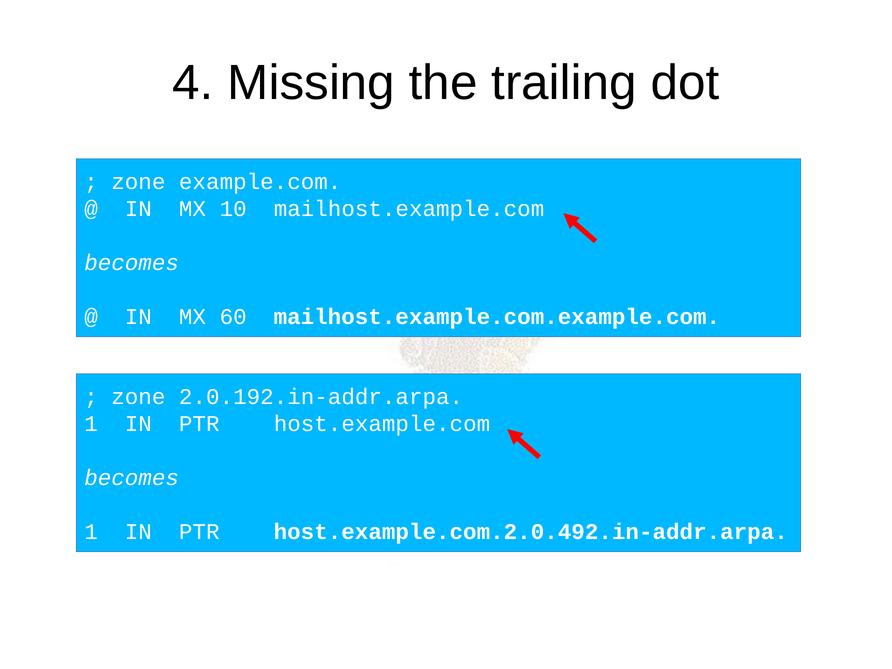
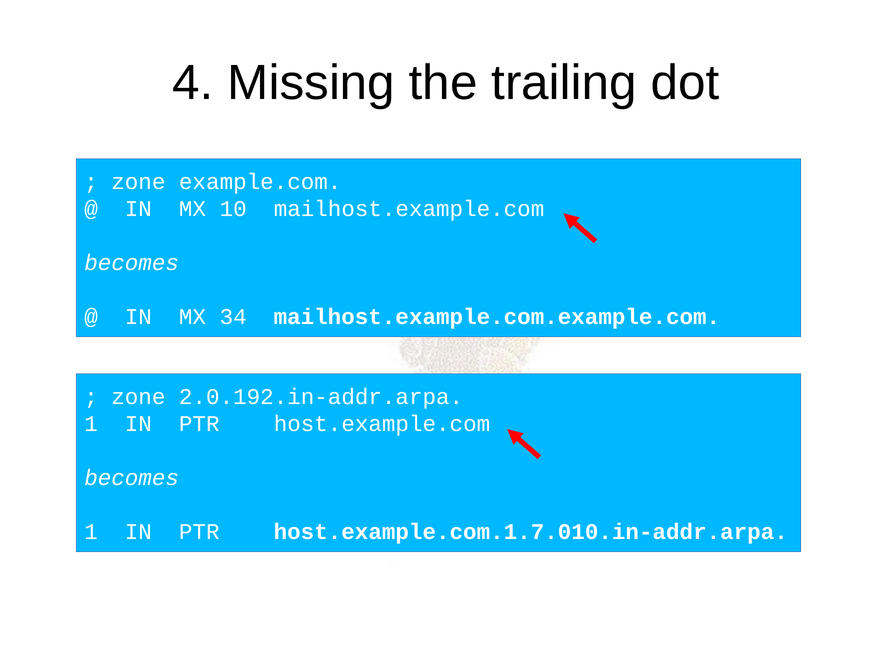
60: 60 -> 34
host.example.com.2.0.492.in-addr.arpa: host.example.com.2.0.492.in-addr.arpa -> host.example.com.1.7.010.in-addr.arpa
